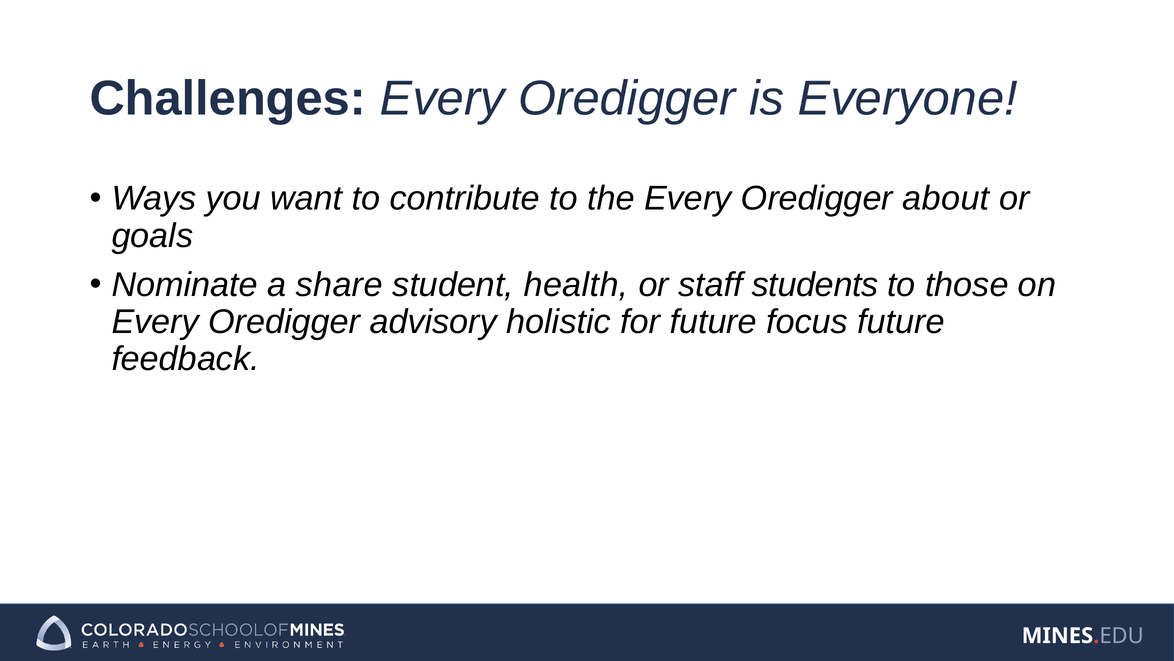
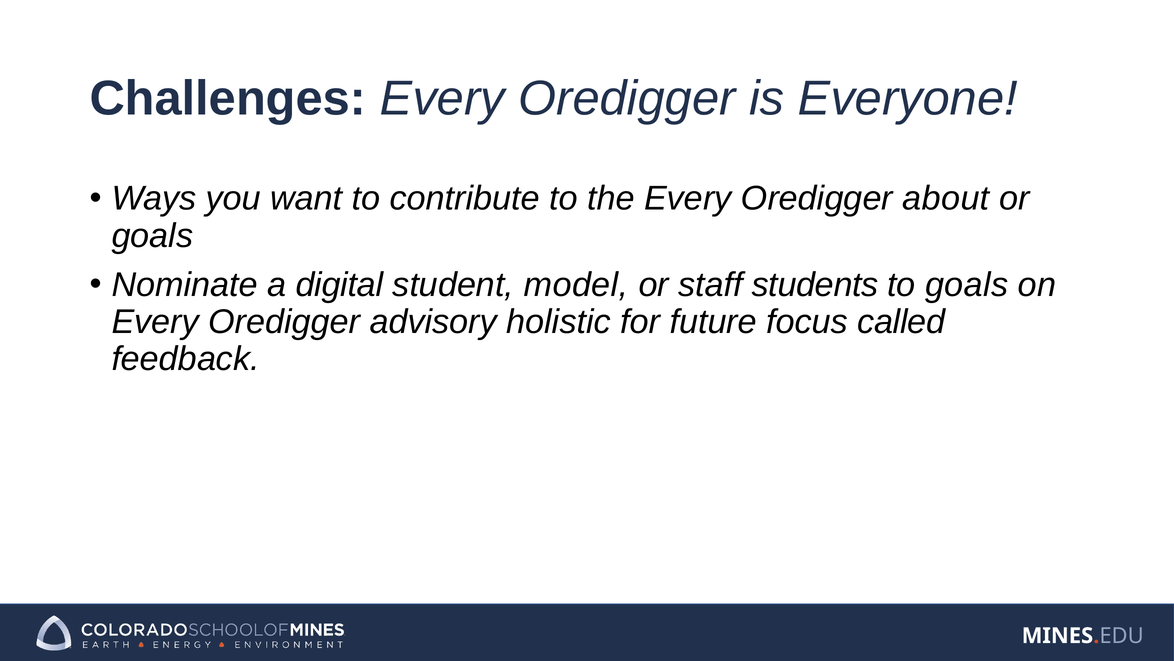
share: share -> digital
health: health -> model
to those: those -> goals
focus future: future -> called
